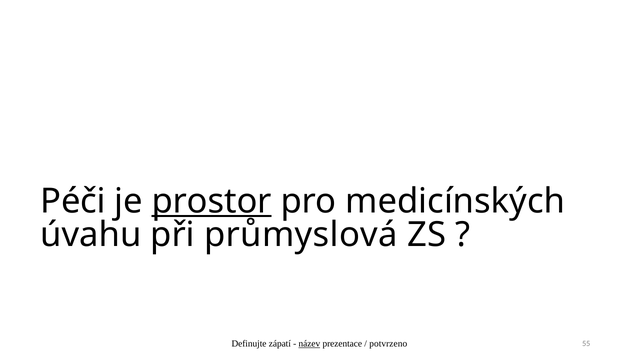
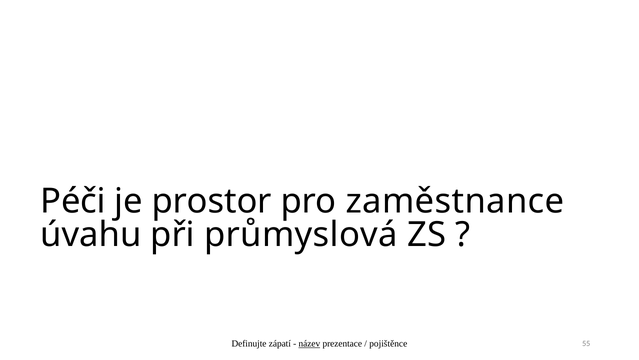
prostor underline: present -> none
medicínských: medicínských -> zaměstnance
potvrzeno: potvrzeno -> pojištěnce
